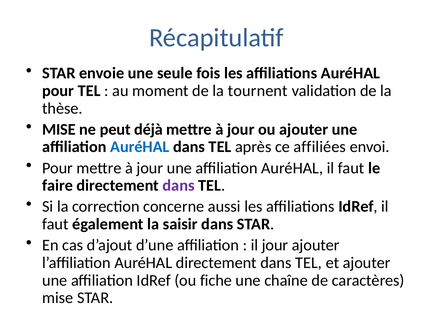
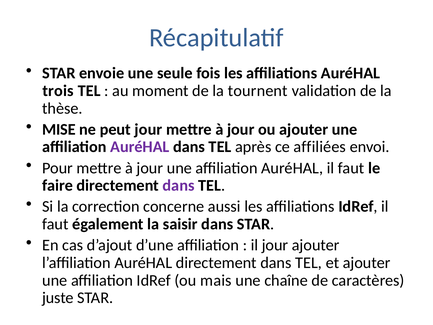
pour at (58, 91): pour -> trois
peut déjà: déjà -> jour
AuréHAL at (140, 147) colour: blue -> purple
fiche: fiche -> mais
mise at (58, 298): mise -> juste
